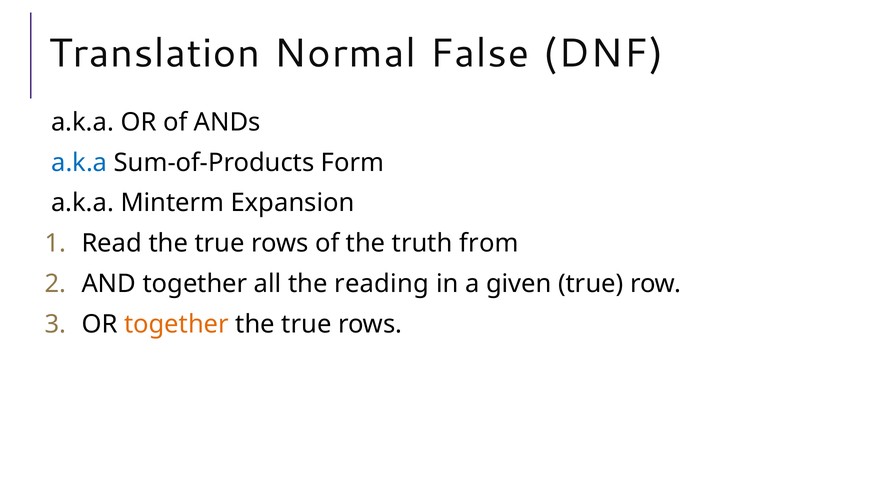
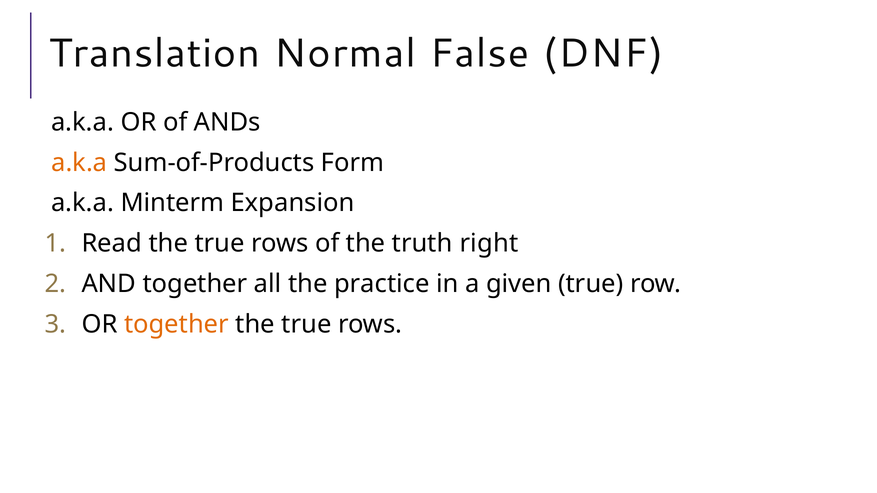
a.k.a at (79, 163) colour: blue -> orange
from: from -> right
reading: reading -> practice
